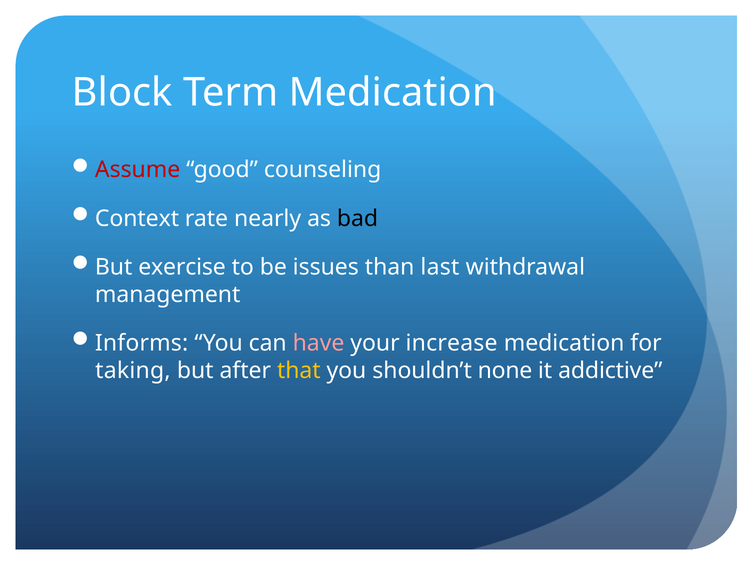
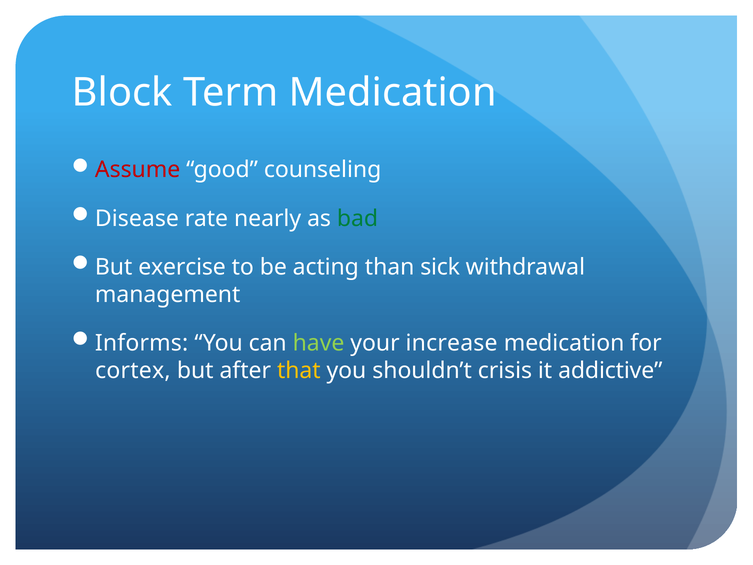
Context: Context -> Disease
bad colour: black -> green
issues: issues -> acting
last: last -> sick
have colour: pink -> light green
taking: taking -> cortex
none: none -> crisis
